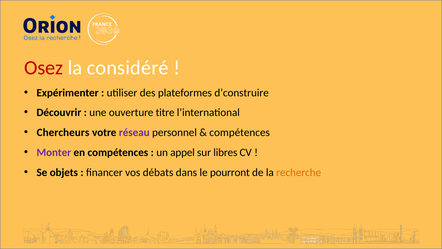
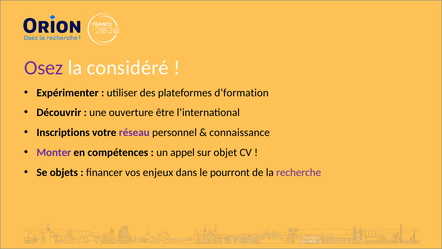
Osez colour: red -> purple
d’construire: d’construire -> d’formation
titre: titre -> être
Chercheurs: Chercheurs -> Inscriptions
compétences at (240, 132): compétences -> connaissance
libres: libres -> objet
débats: débats -> enjeux
recherche colour: orange -> purple
